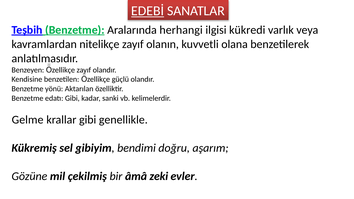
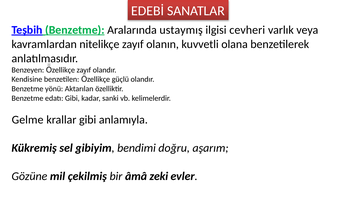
EDEBİ underline: present -> none
herhangi: herhangi -> ustaymış
kükredi: kükredi -> cevheri
genellikle: genellikle -> anlamıyla
